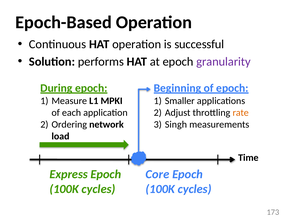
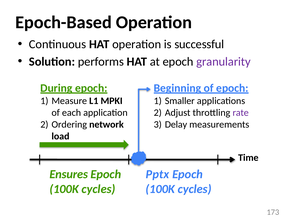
rate colour: orange -> purple
Singh: Singh -> Delay
Express: Express -> Ensures
Core: Core -> Pptx
